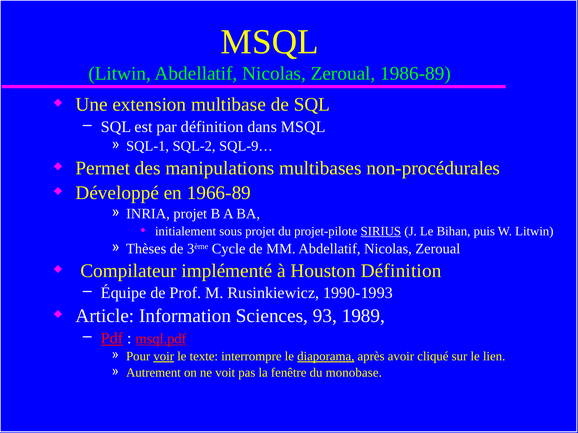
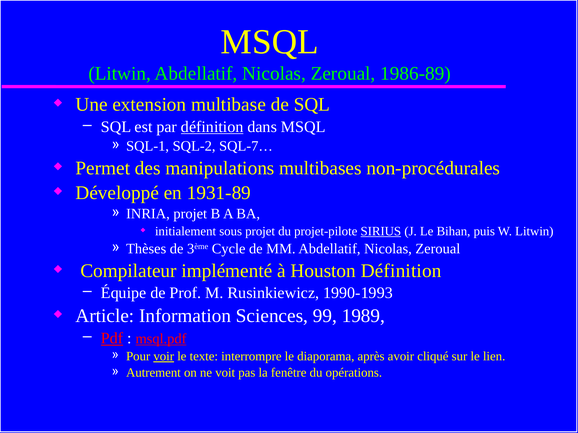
définition at (212, 127) underline: none -> present
SQL-9…: SQL-9… -> SQL-7…
1966-89: 1966-89 -> 1931-89
93: 93 -> 99
diaporama underline: present -> none
monobase: monobase -> opérations
